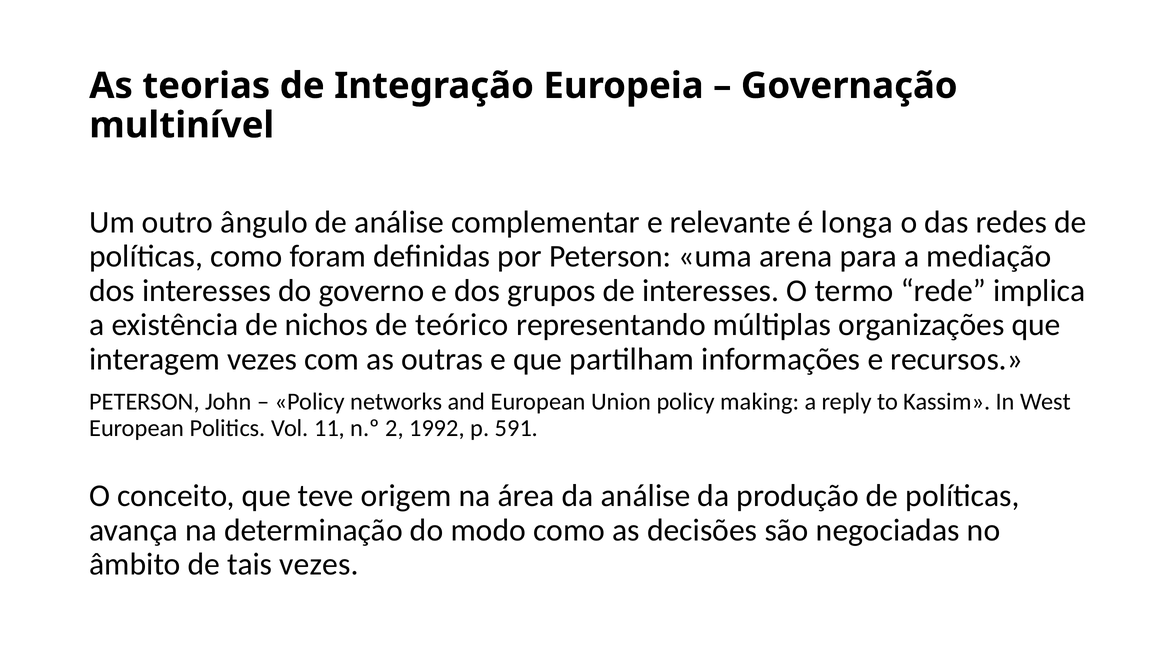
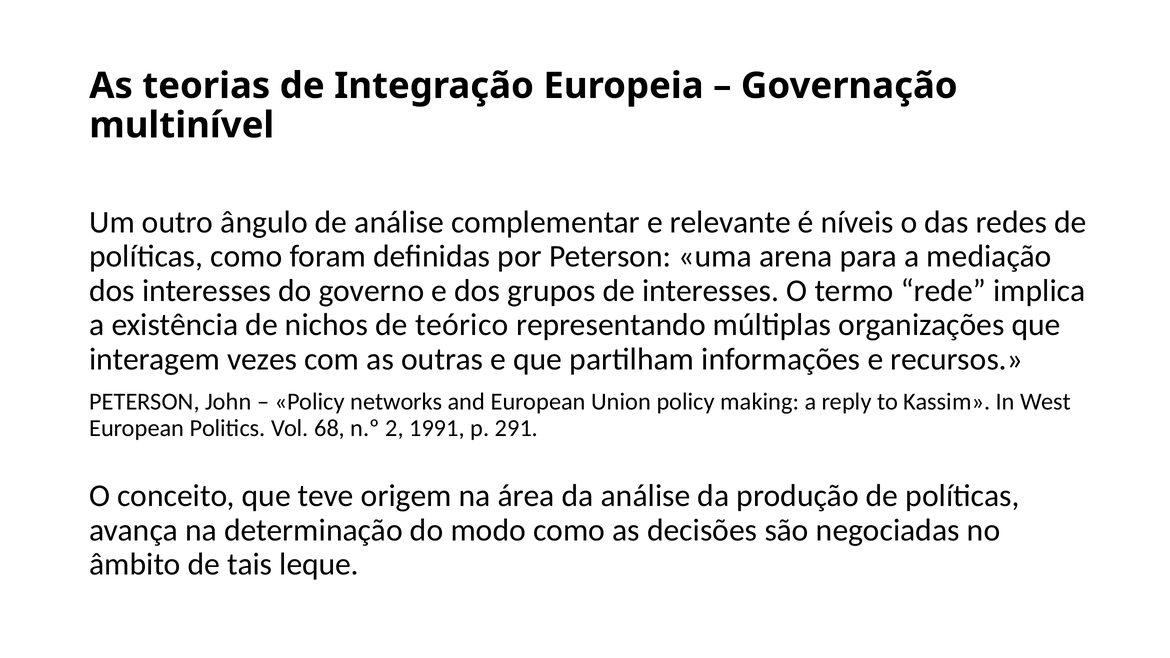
longa: longa -> níveis
11: 11 -> 68
1992: 1992 -> 1991
591: 591 -> 291
tais vezes: vezes -> leque
